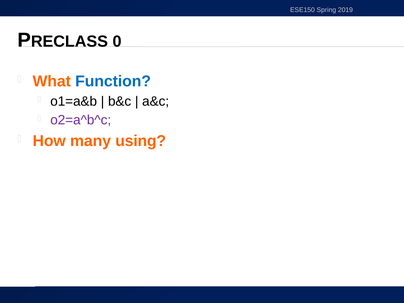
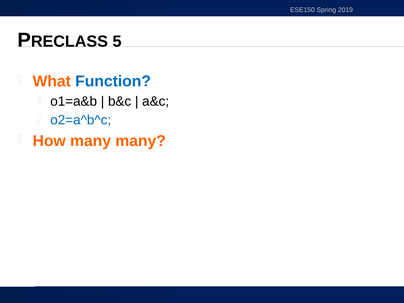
0: 0 -> 5
o2=a^b^c colour: purple -> blue
many using: using -> many
